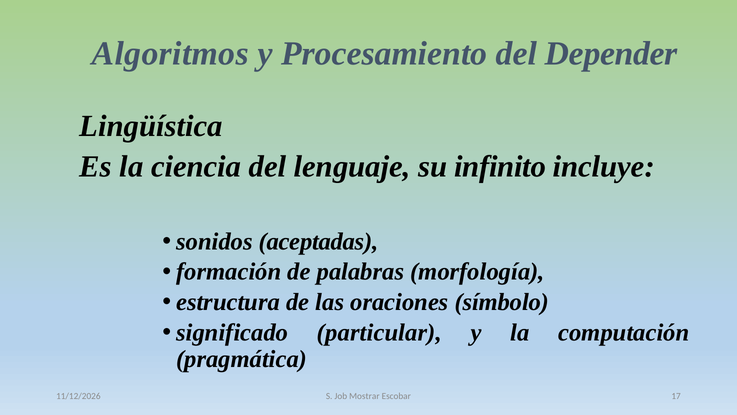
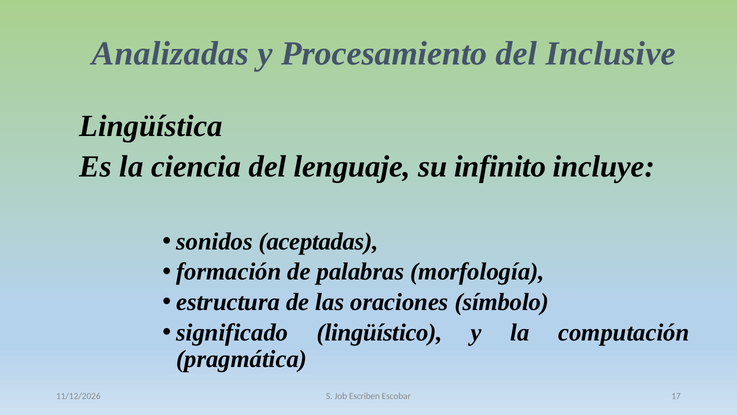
Algoritmos: Algoritmos -> Analizadas
Depender: Depender -> Inclusive
particular: particular -> lingüístico
Mostrar: Mostrar -> Escriben
